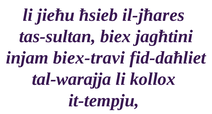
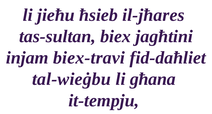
tal-warajja: tal-warajja -> tal-wieġbu
kollox: kollox -> għana
